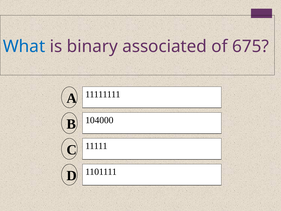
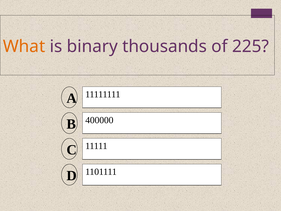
What colour: blue -> orange
associated: associated -> thousands
675: 675 -> 225
104000: 104000 -> 400000
